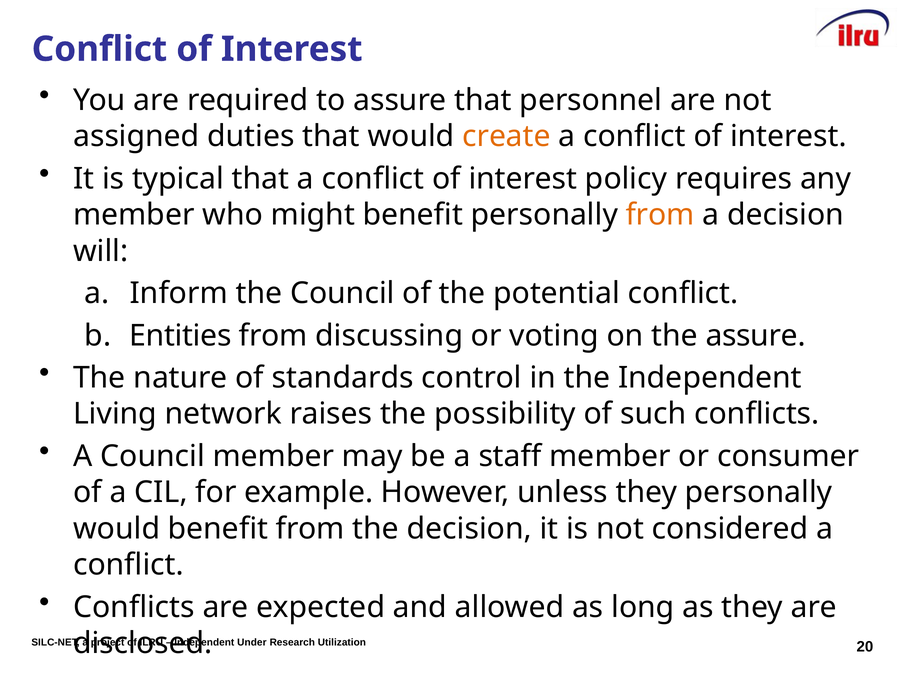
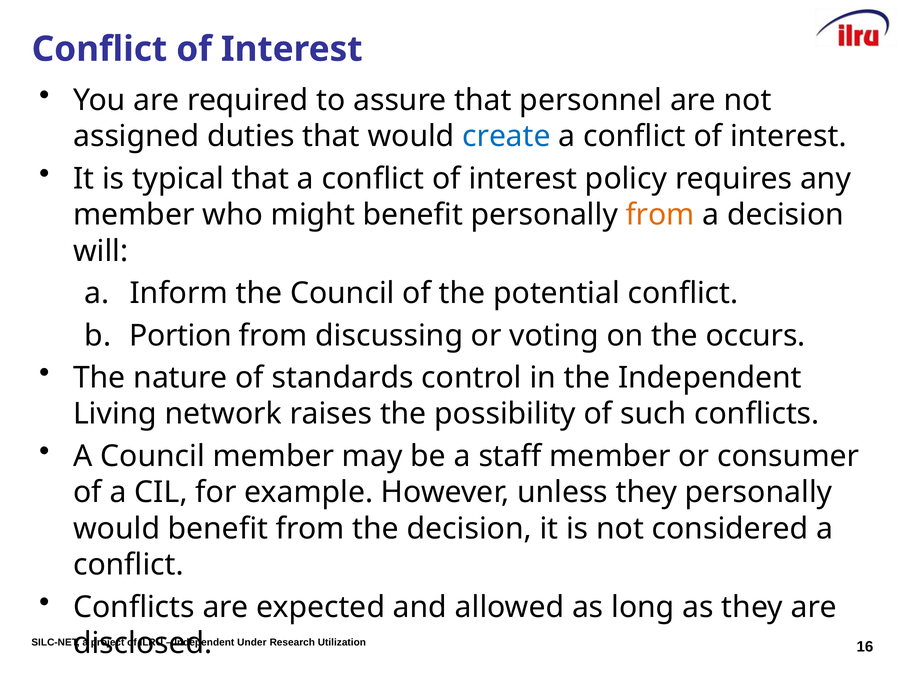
create colour: orange -> blue
Entities: Entities -> Portion
the assure: assure -> occurs
20: 20 -> 16
